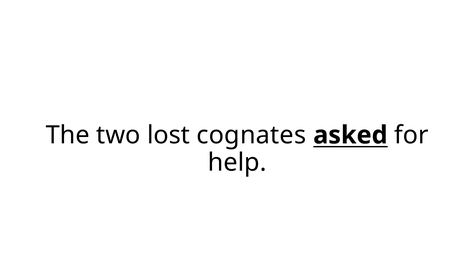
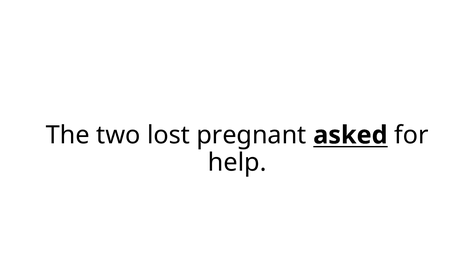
cognates: cognates -> pregnant
